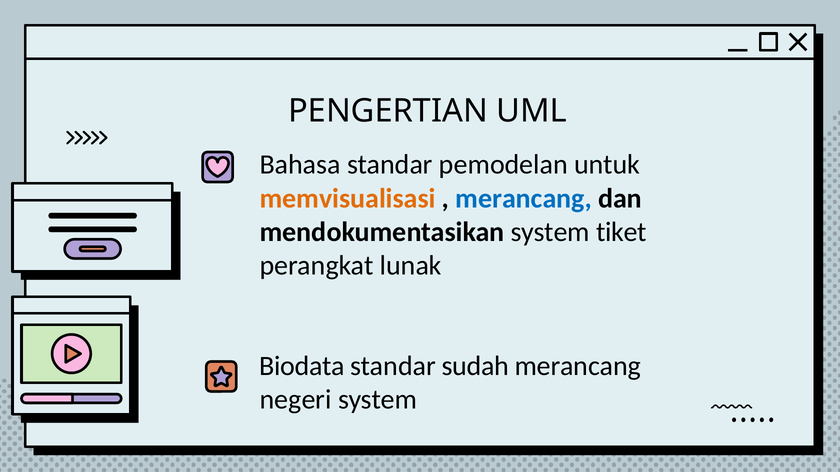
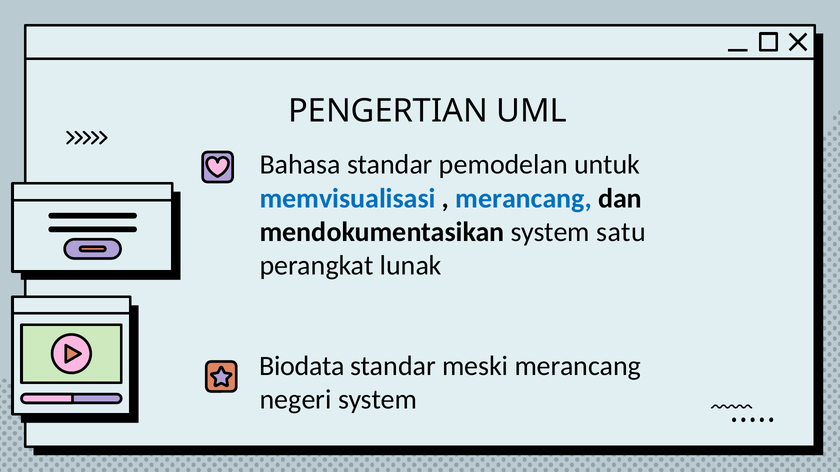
memvisualisasi colour: orange -> blue
tiket: tiket -> satu
sudah: sudah -> meski
